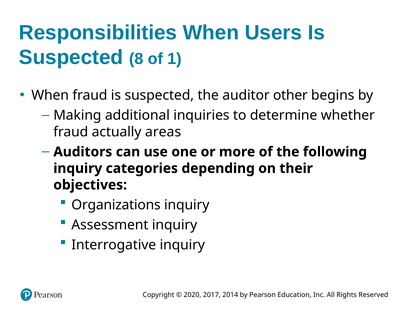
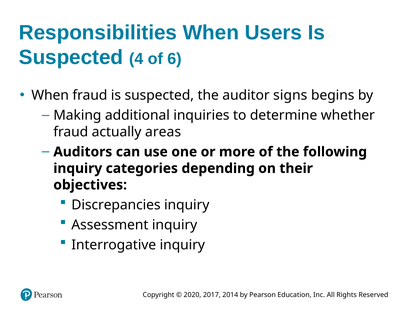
8: 8 -> 4
1: 1 -> 6
other: other -> signs
Organizations: Organizations -> Discrepancies
